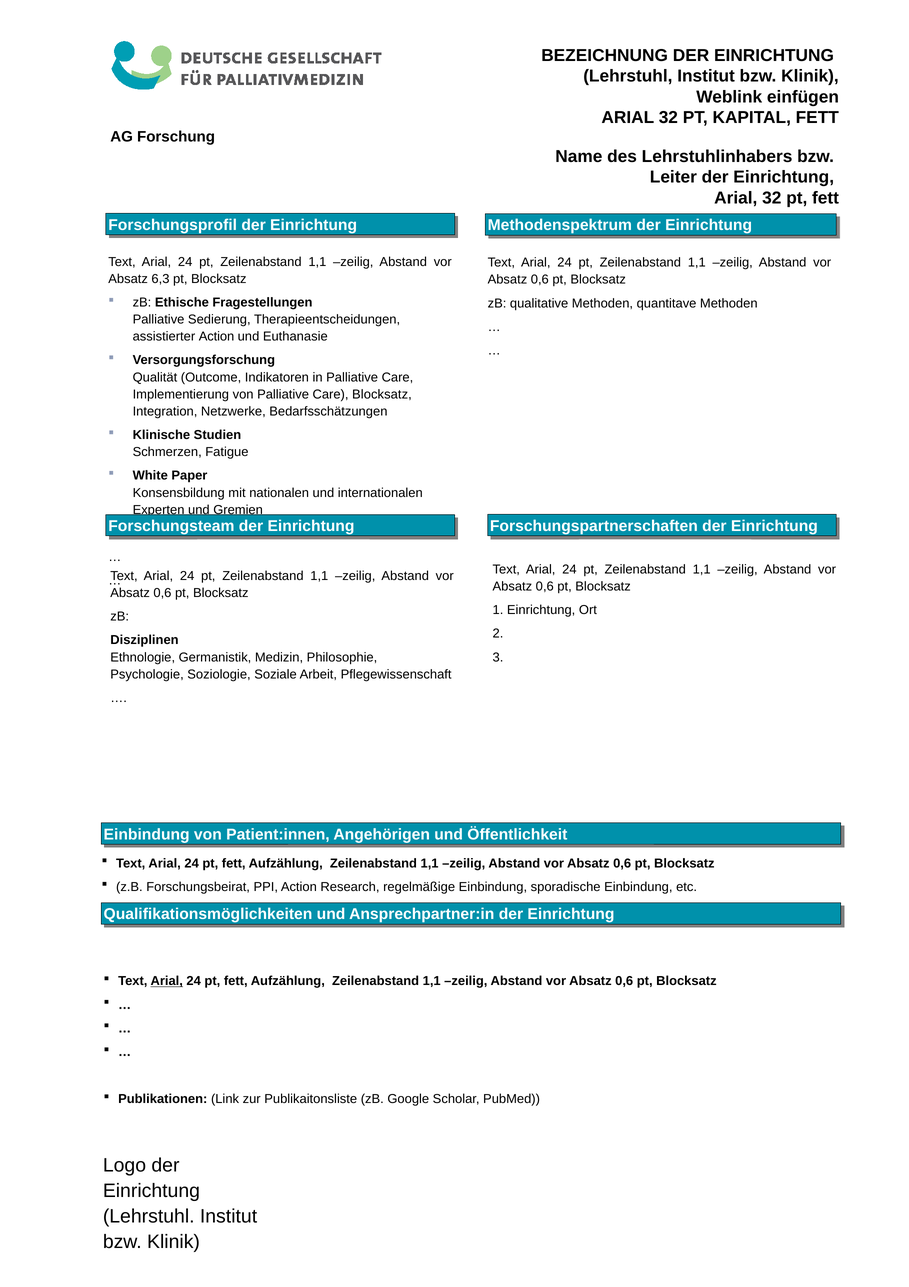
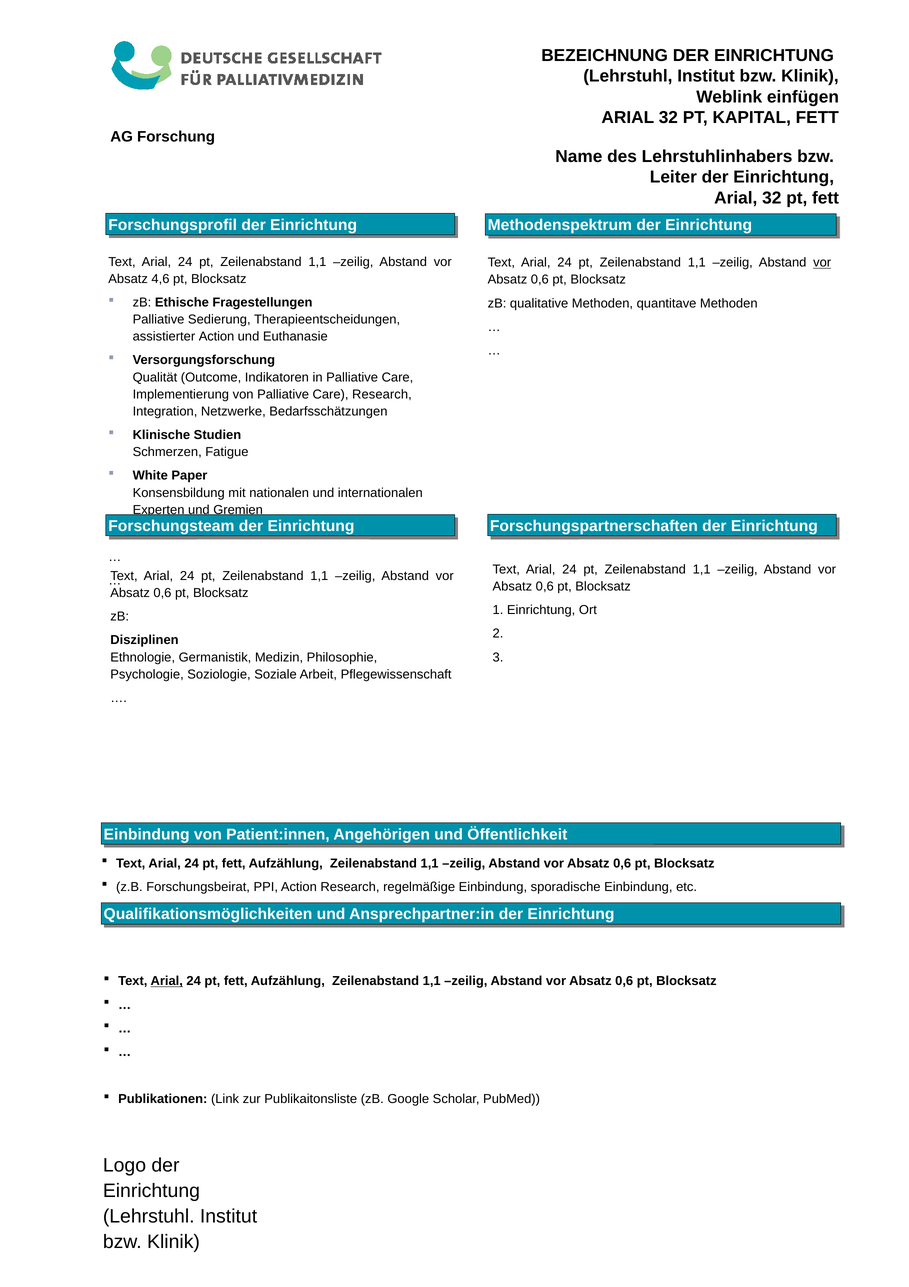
vor at (822, 263) underline: none -> present
6,3: 6,3 -> 4,6
Care Blocksatz: Blocksatz -> Research
